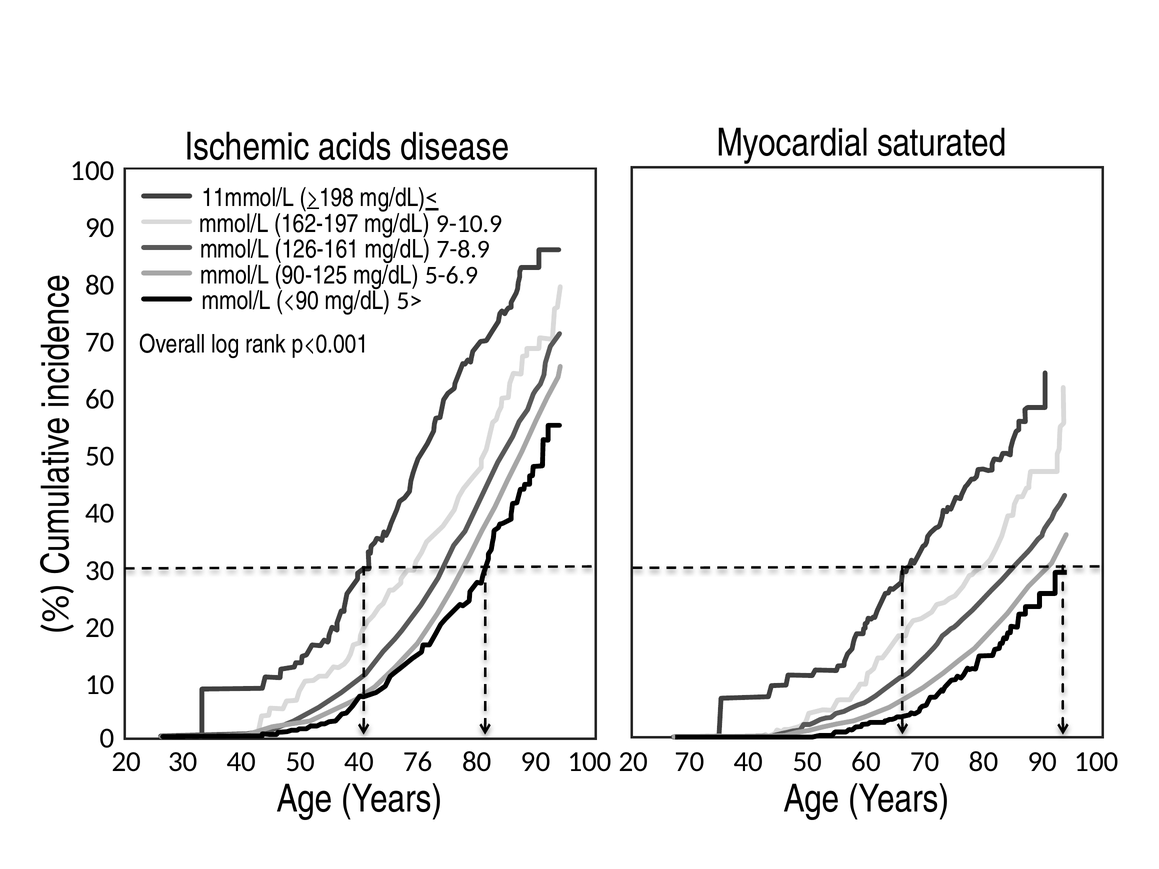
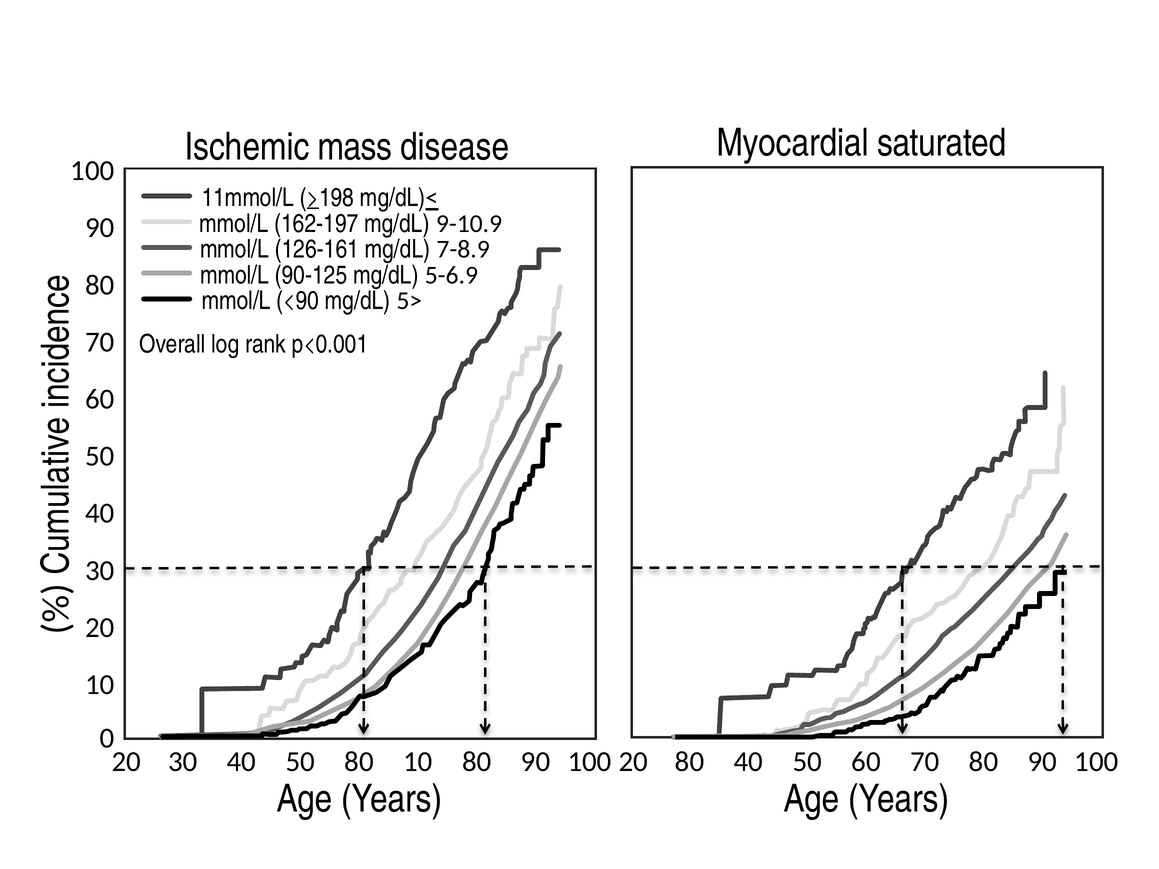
acids: acids -> mass
40 40: 40 -> 80
50 76: 76 -> 10
20 70: 70 -> 80
